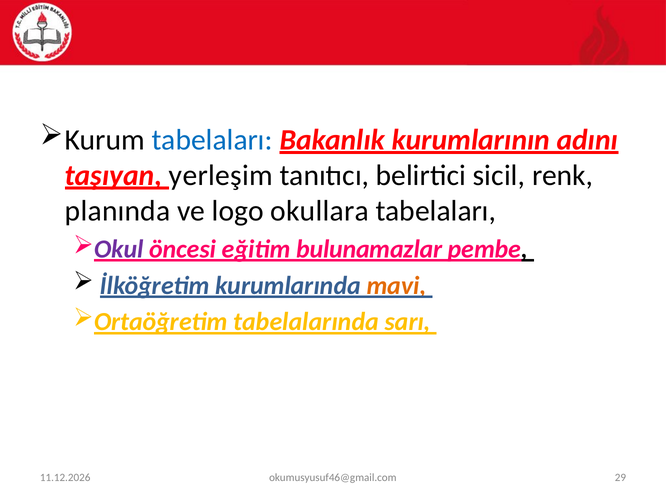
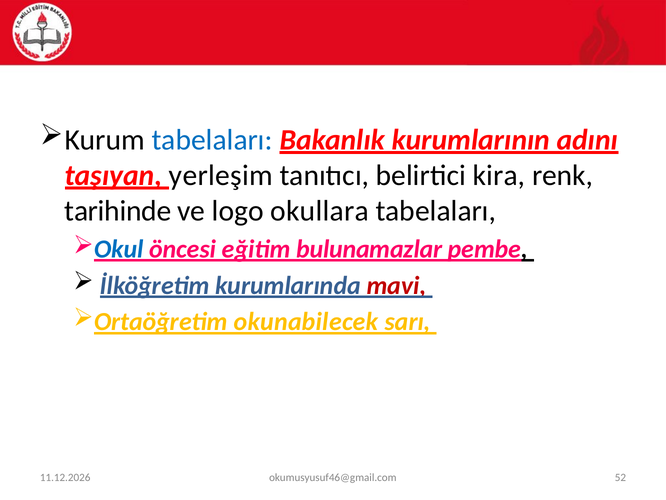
sicil: sicil -> kira
planında: planında -> tarihinde
Okul colour: purple -> blue
mavi colour: orange -> red
tabelalarında: tabelalarında -> okunabilecek
29: 29 -> 52
